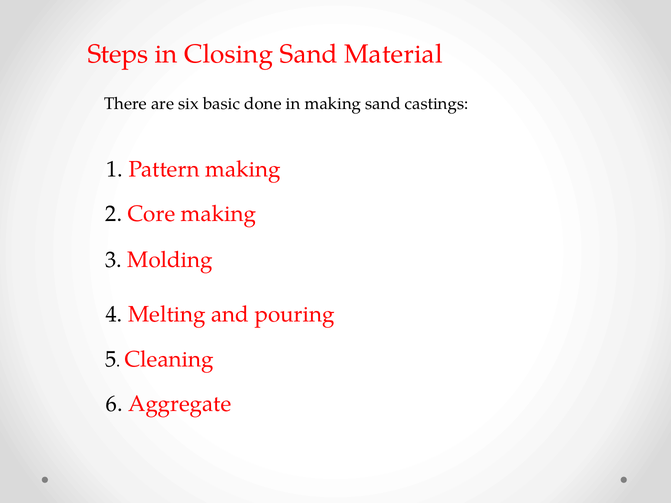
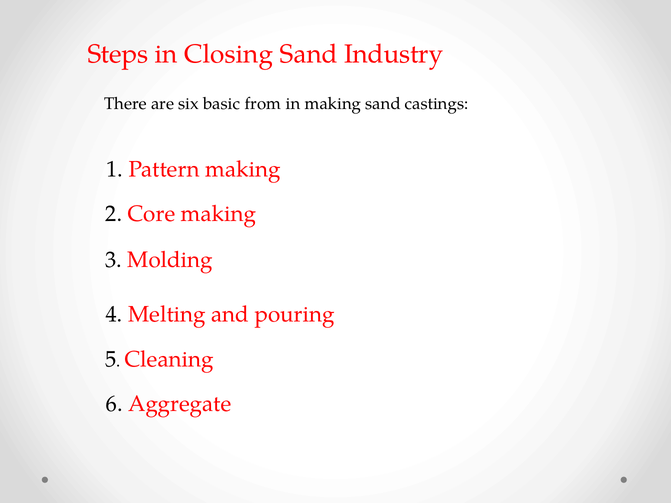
Material: Material -> Industry
done: done -> from
